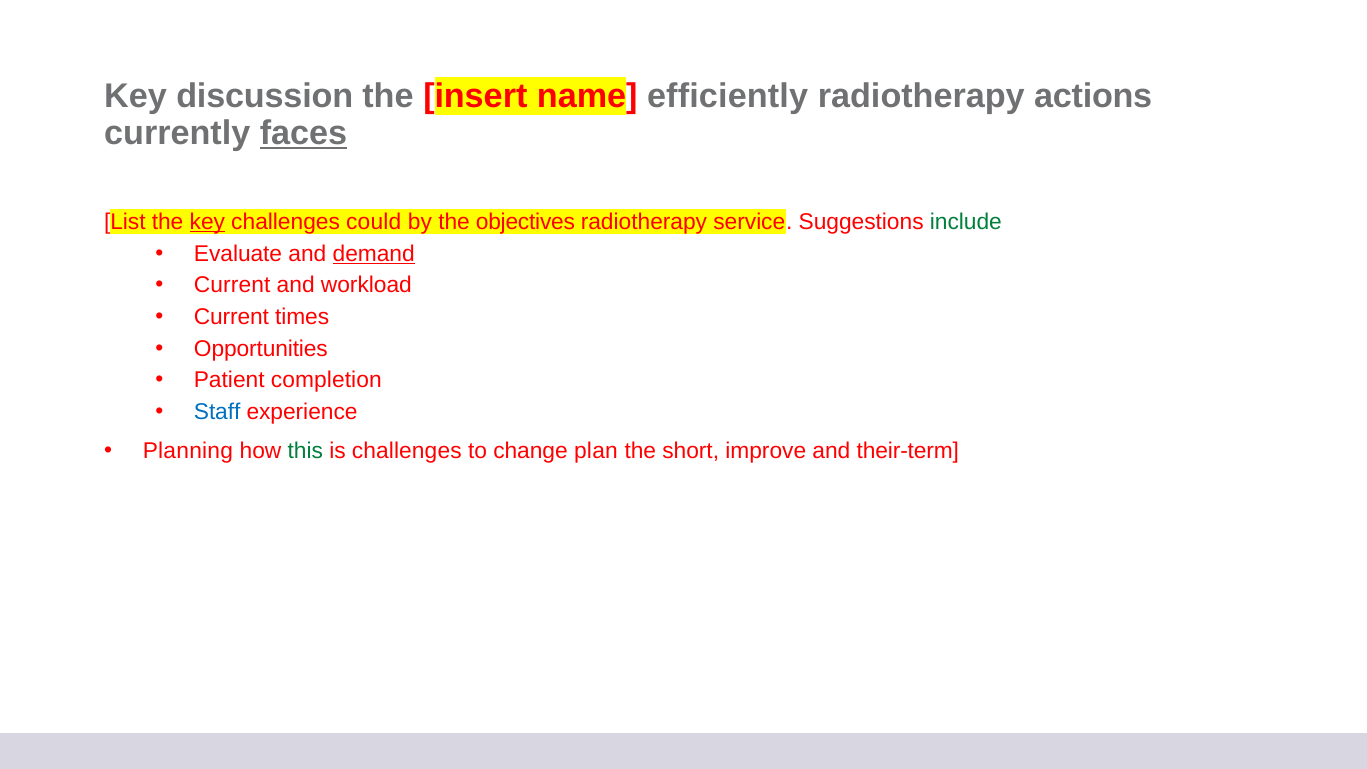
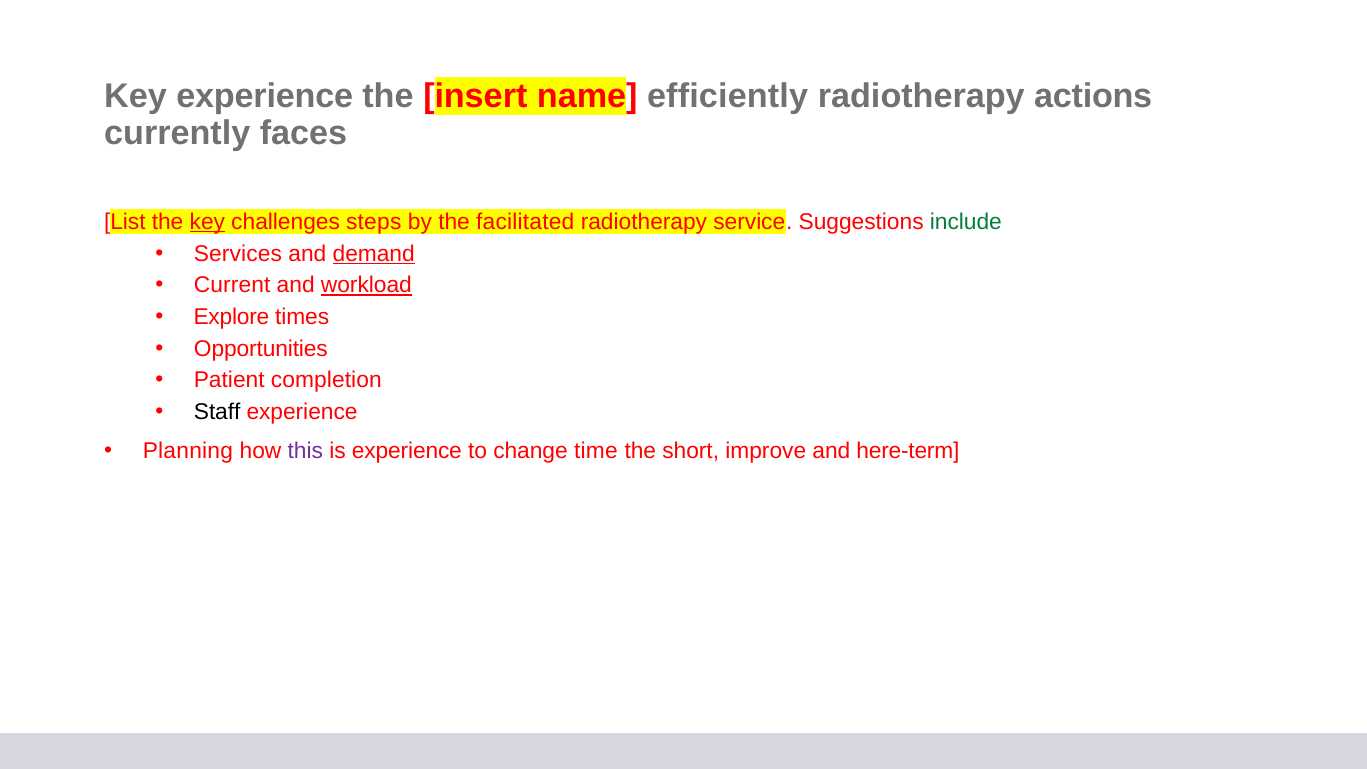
Key discussion: discussion -> experience
faces underline: present -> none
could: could -> steps
objectives: objectives -> facilitated
Evaluate: Evaluate -> Services
workload underline: none -> present
Current at (231, 317): Current -> Explore
Staff colour: blue -> black
this colour: green -> purple
is challenges: challenges -> experience
plan: plan -> time
their-term: their-term -> here-term
